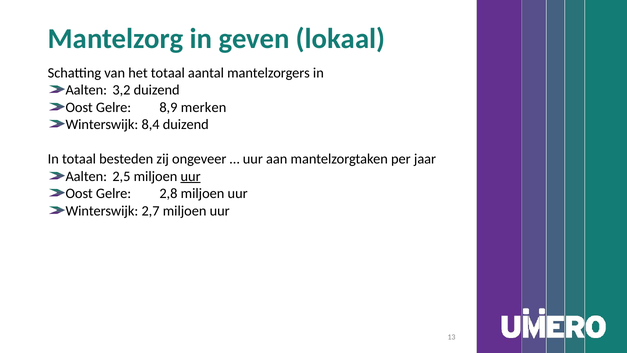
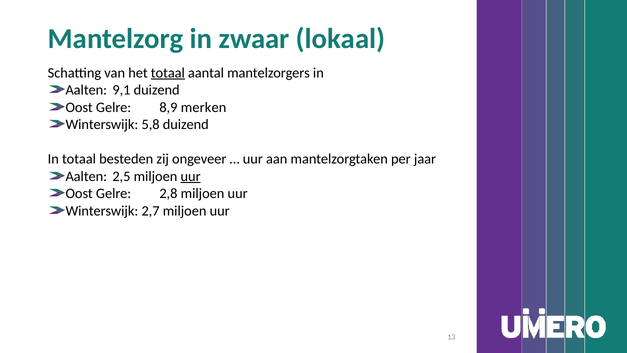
geven: geven -> zwaar
totaal at (168, 73) underline: none -> present
3,2: 3,2 -> 9,1
8,4: 8,4 -> 5,8
